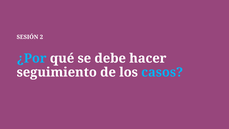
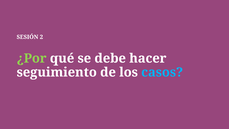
¿Por colour: light blue -> light green
